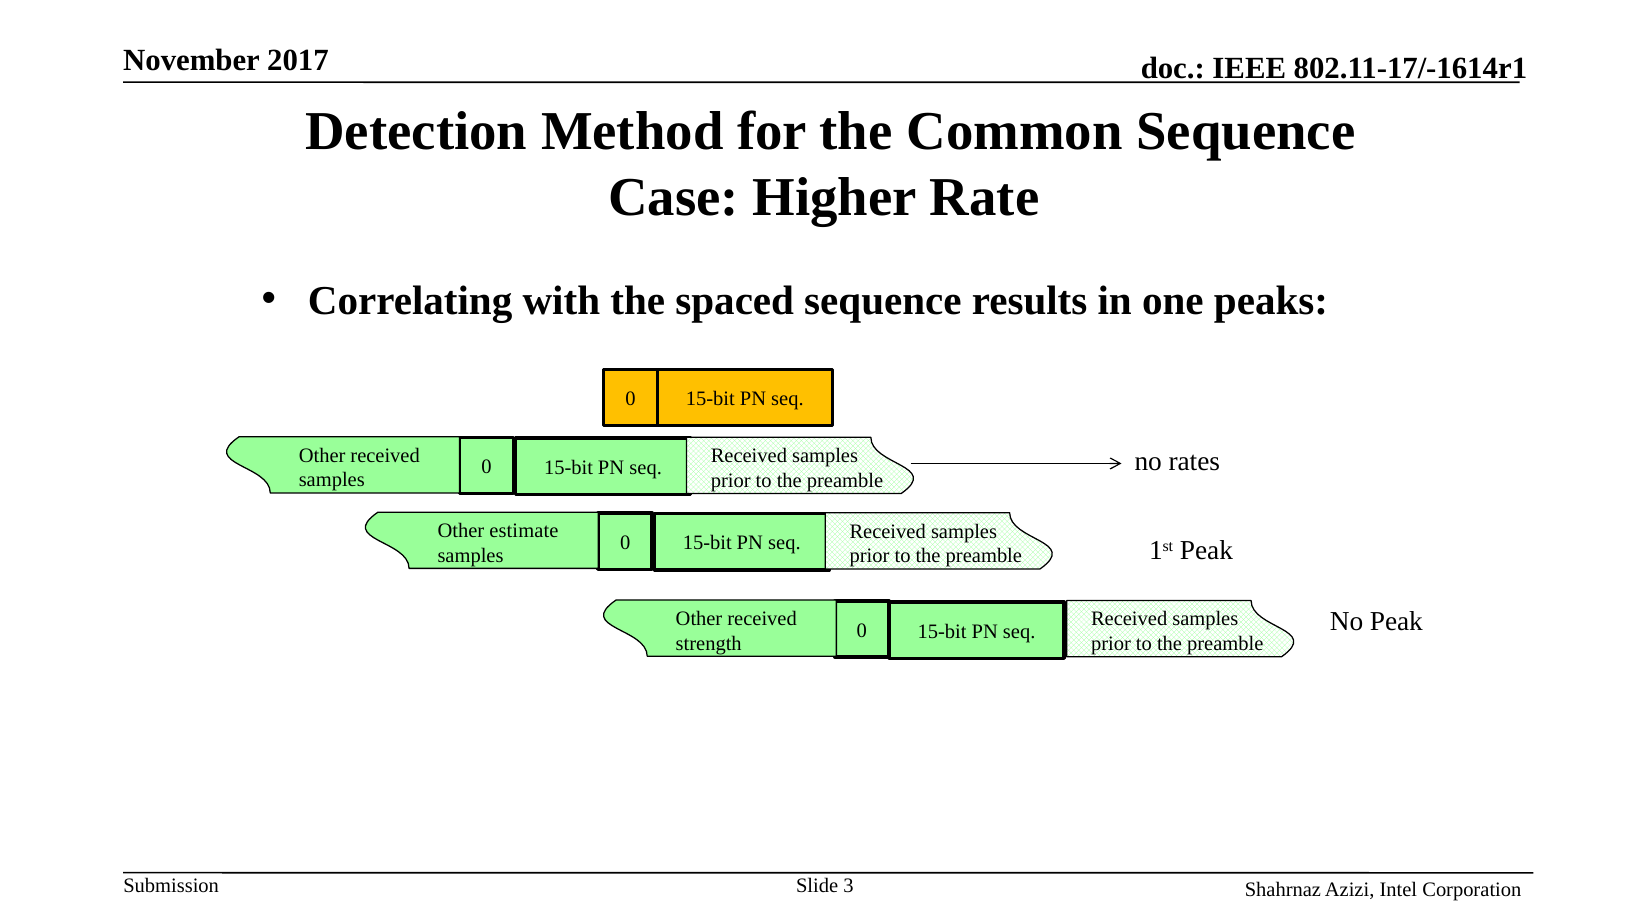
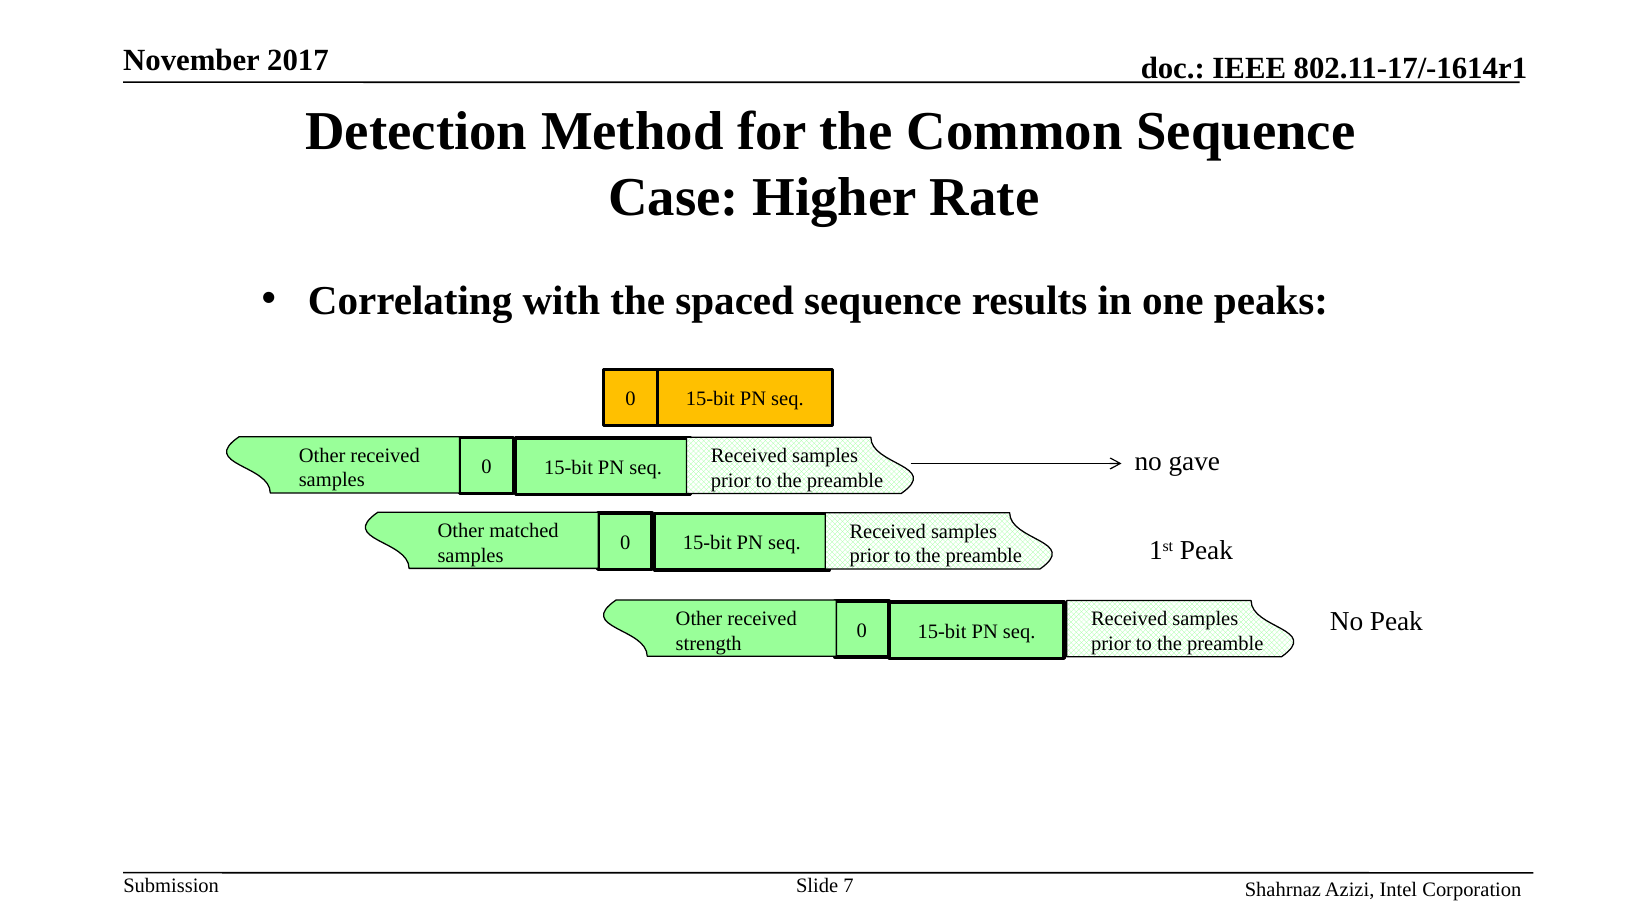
rates: rates -> gave
estimate: estimate -> matched
3: 3 -> 7
